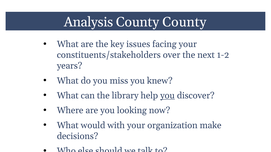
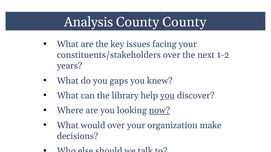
miss: miss -> gaps
now underline: none -> present
would with: with -> over
